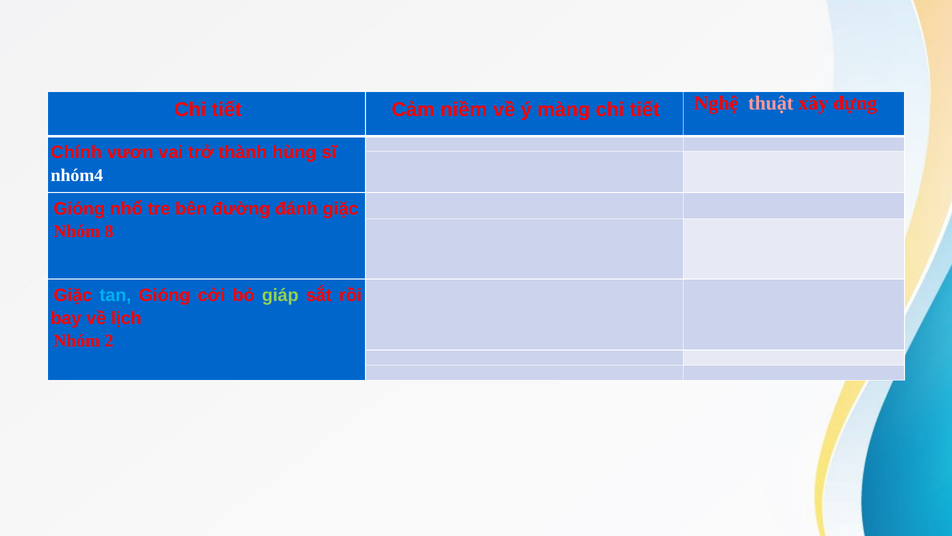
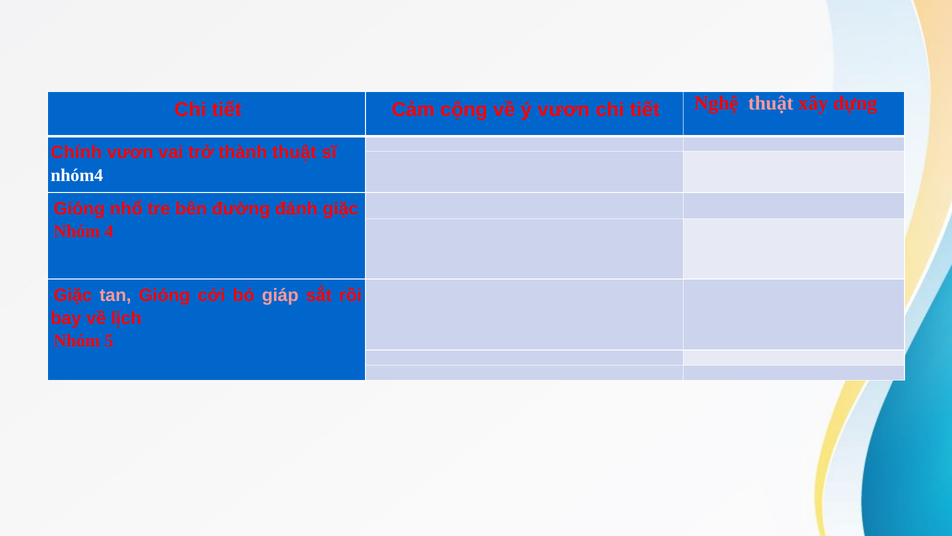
niềm: niềm -> cộng
ý màng: màng -> vươn
thành hùng: hùng -> thuật
8: 8 -> 4
tan colour: light blue -> pink
giáp colour: light green -> pink
2: 2 -> 5
